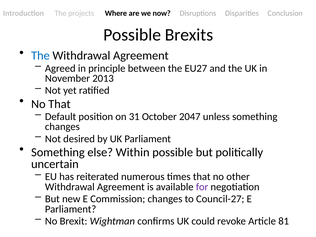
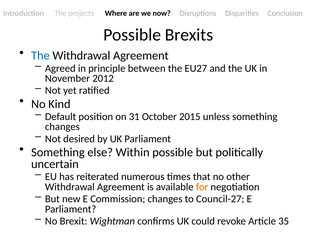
2013: 2013 -> 2012
No That: That -> Kind
2047: 2047 -> 2015
for colour: purple -> orange
81: 81 -> 35
